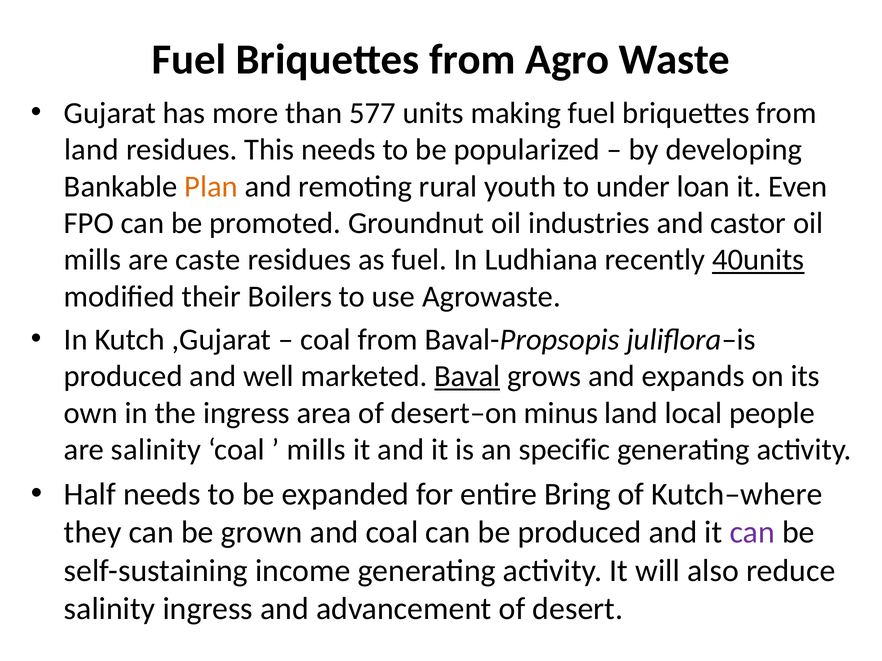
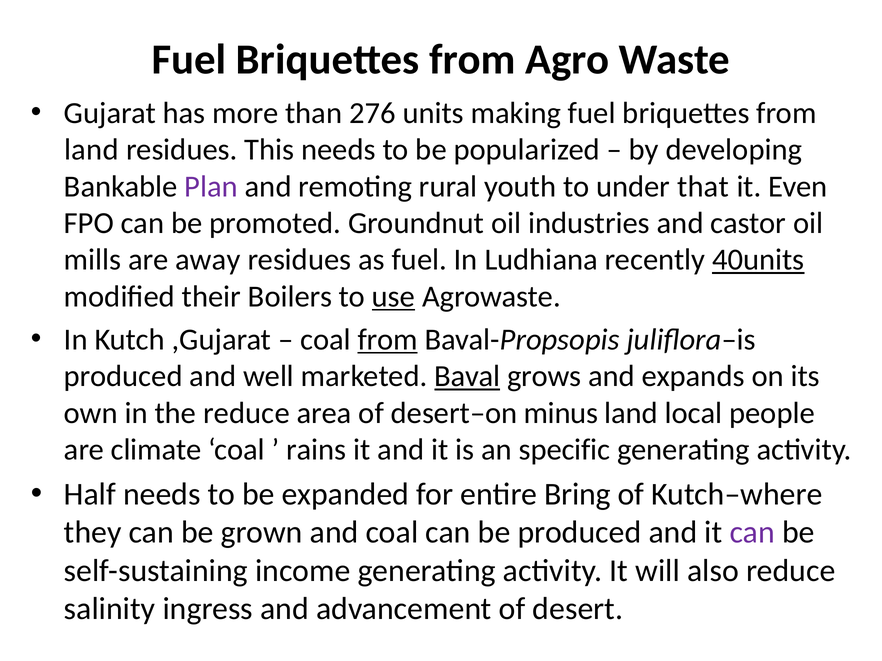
577: 577 -> 276
Plan colour: orange -> purple
loan: loan -> that
caste: caste -> away
use underline: none -> present
from at (388, 340) underline: none -> present
the ingress: ingress -> reduce
are salinity: salinity -> climate
mills at (316, 450): mills -> rains
